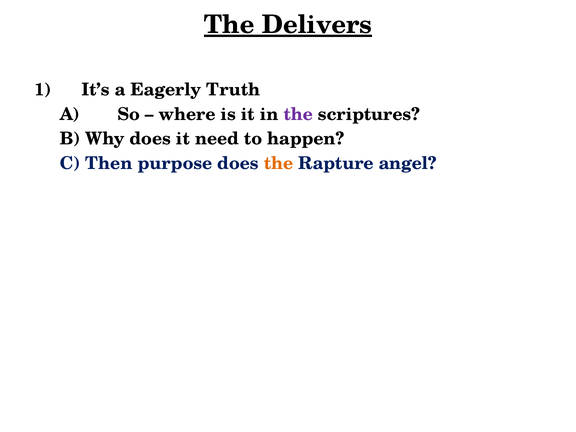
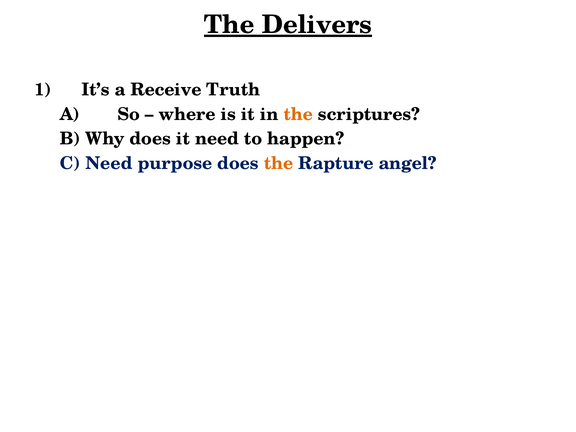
Eagerly: Eagerly -> Receive
the at (298, 114) colour: purple -> orange
C Then: Then -> Need
